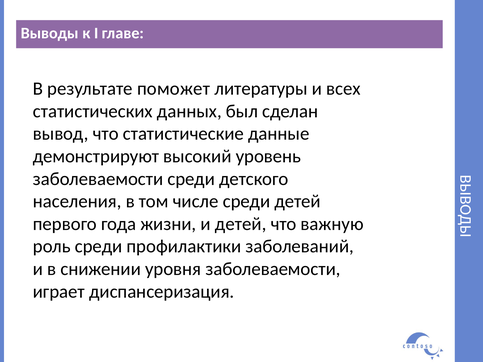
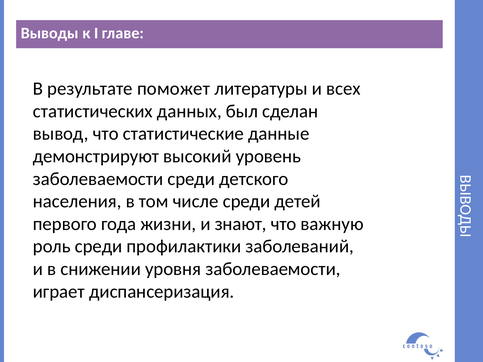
и детей: детей -> знают
